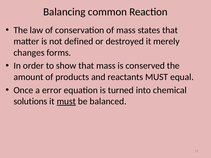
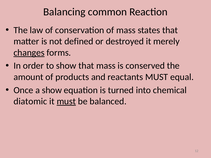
changes underline: none -> present
a error: error -> show
solutions: solutions -> diatomic
